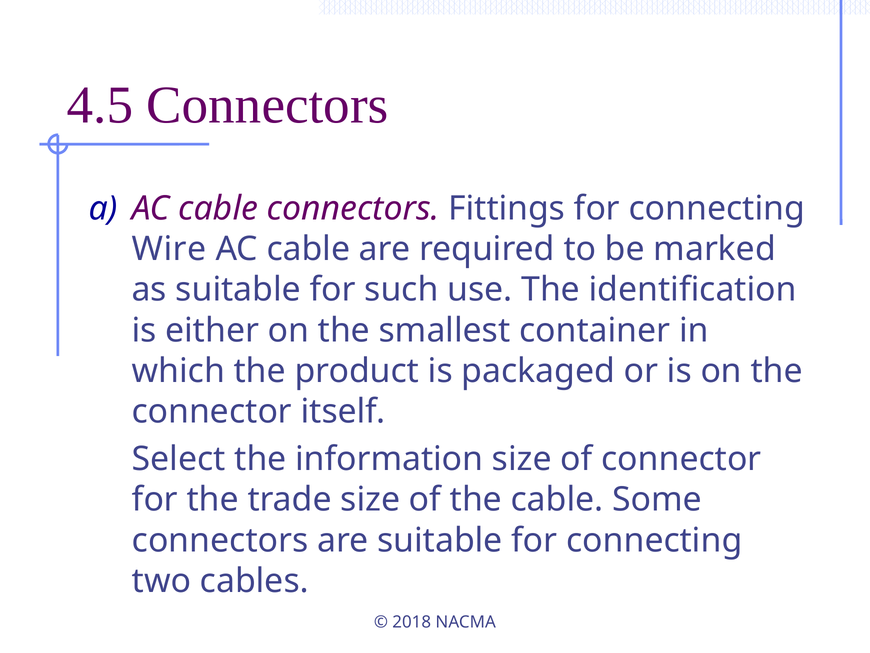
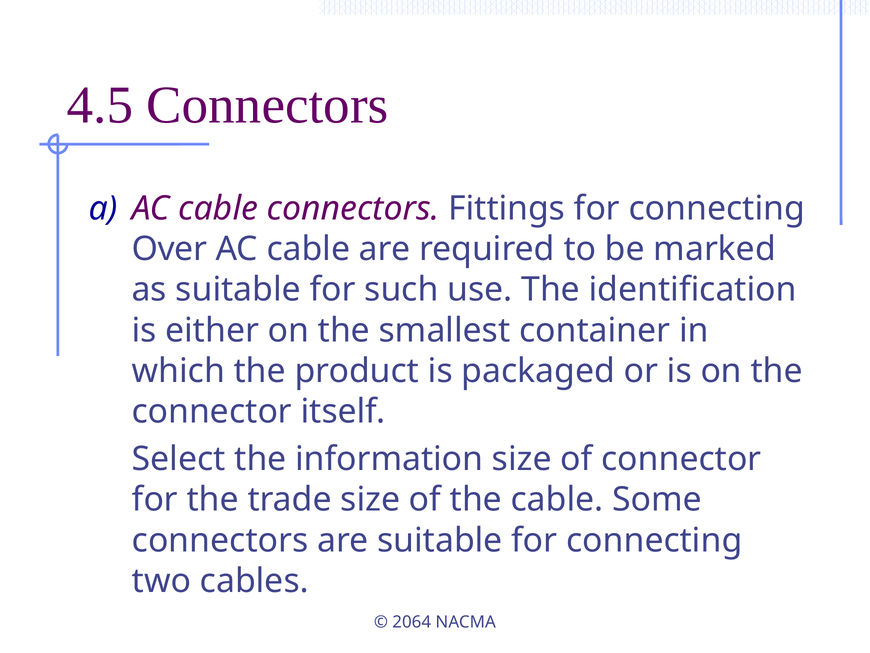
Wire: Wire -> Over
2018: 2018 -> 2064
